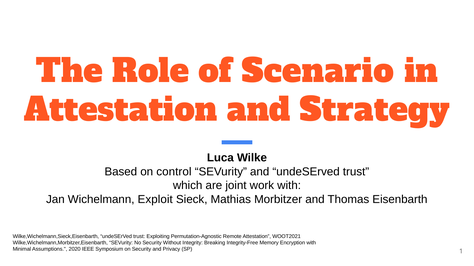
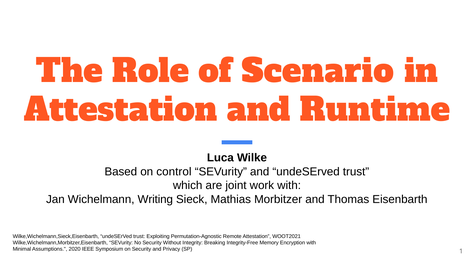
Strategy: Strategy -> Runtime
Exploit: Exploit -> Writing
